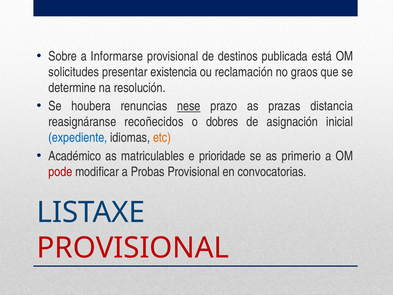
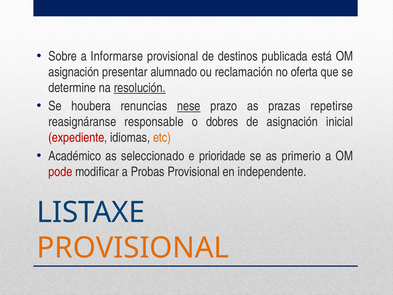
solicitudes at (74, 72): solicitudes -> asignación
existencia: existencia -> alumnado
graos: graos -> oferta
resolución underline: none -> present
distancia: distancia -> repetirse
recoñecidos: recoñecidos -> responsable
expediente colour: blue -> red
matriculables: matriculables -> seleccionado
convocatorias: convocatorias -> independente
PROVISIONAL at (133, 248) colour: red -> orange
